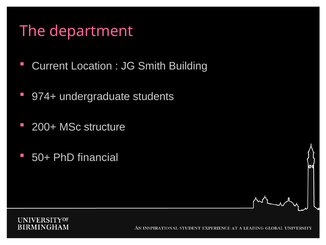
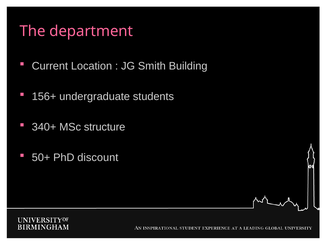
974+: 974+ -> 156+
200+: 200+ -> 340+
financial: financial -> discount
